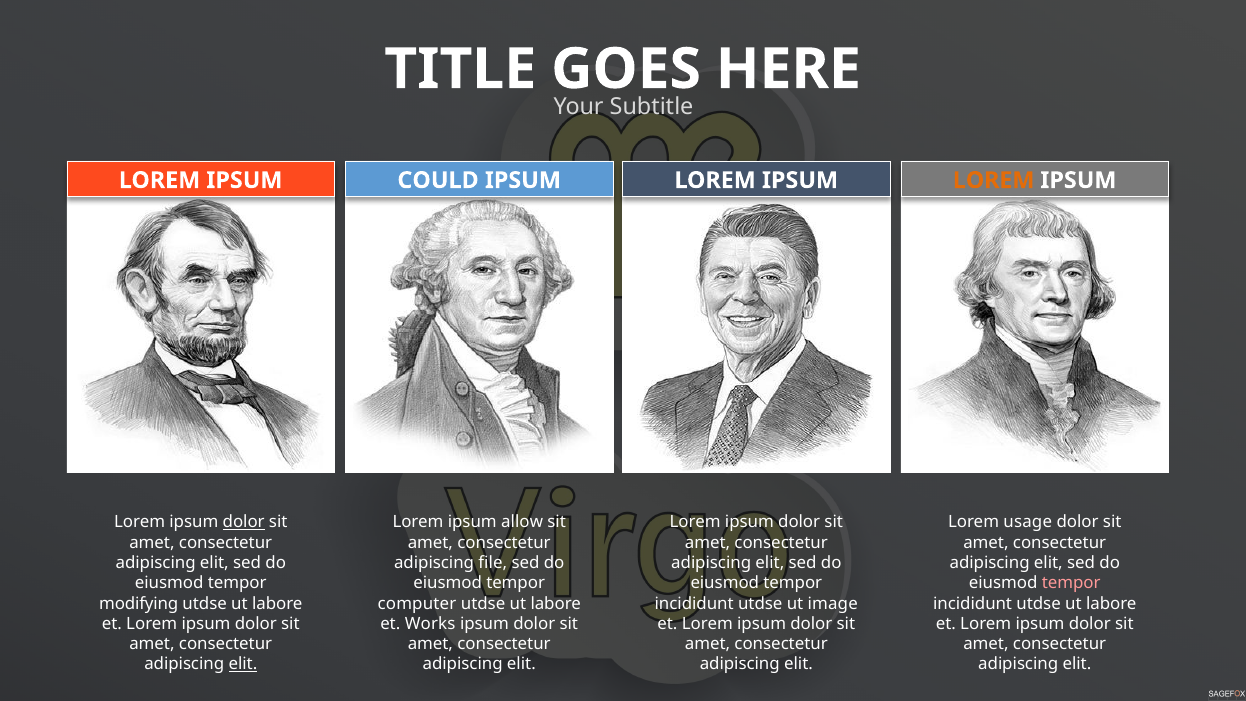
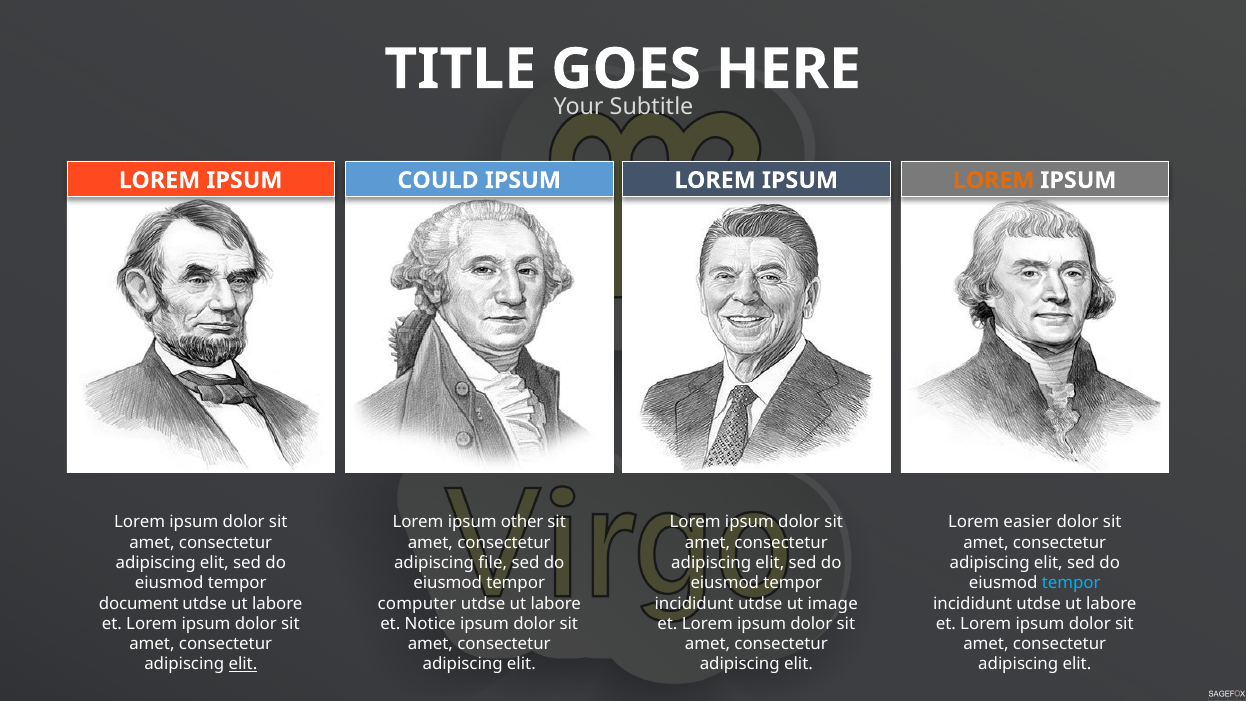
dolor at (244, 522) underline: present -> none
allow: allow -> other
usage: usage -> easier
tempor at (1071, 583) colour: pink -> light blue
modifying: modifying -> document
Works: Works -> Notice
